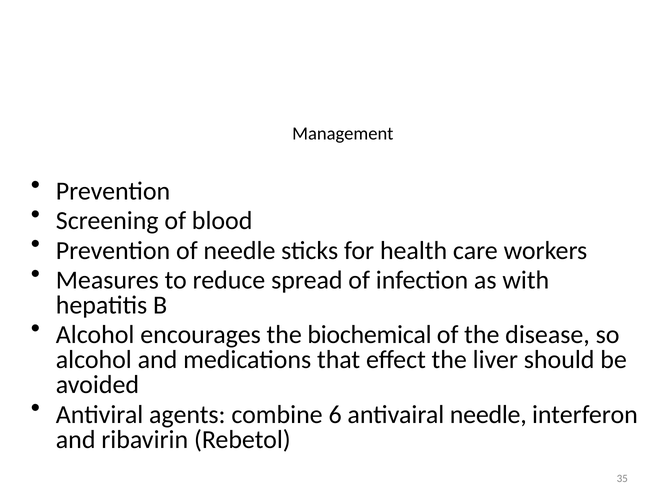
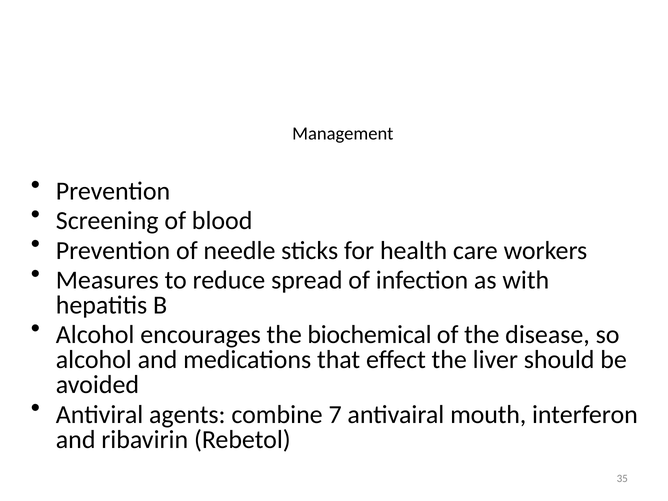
6: 6 -> 7
antivairal needle: needle -> mouth
